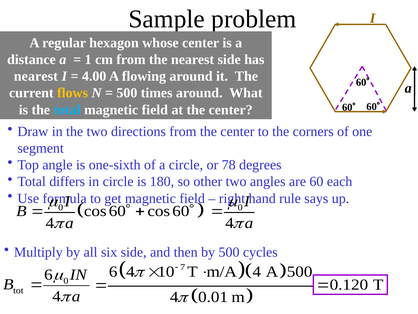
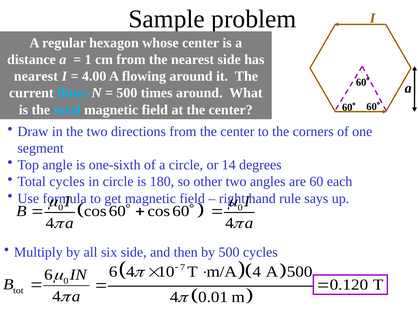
flows colour: yellow -> light blue
78: 78 -> 14
Total differs: differs -> cycles
